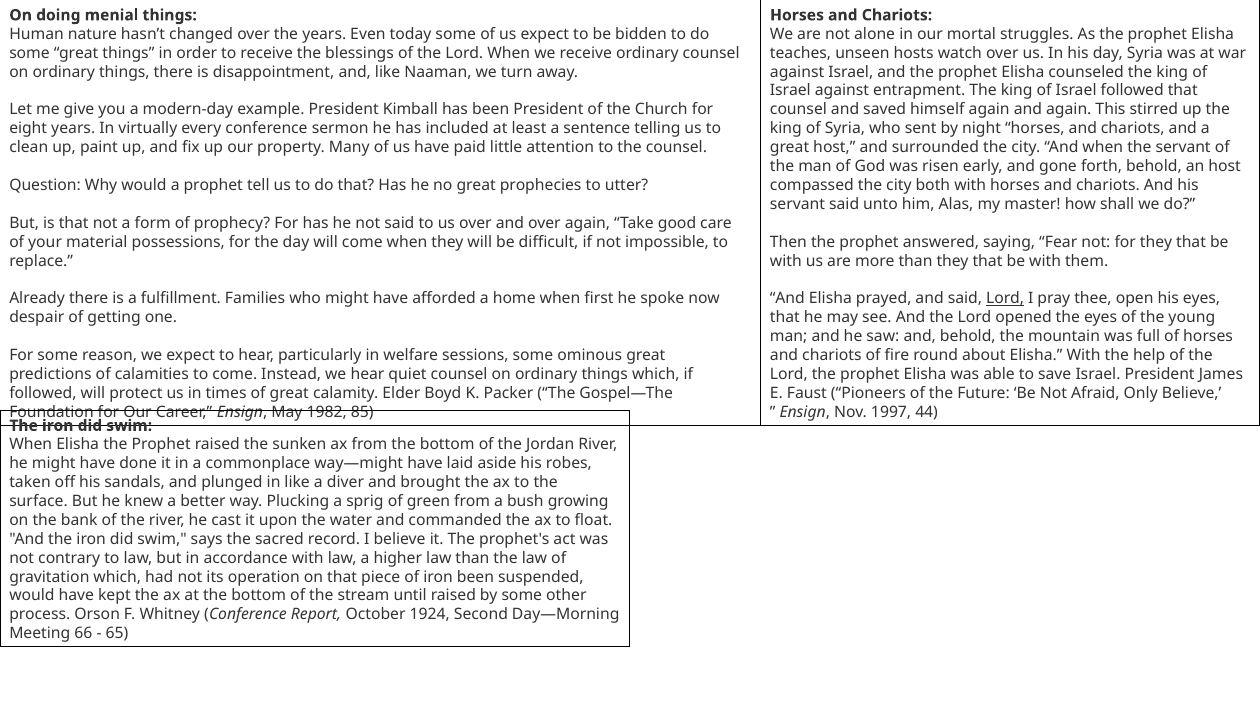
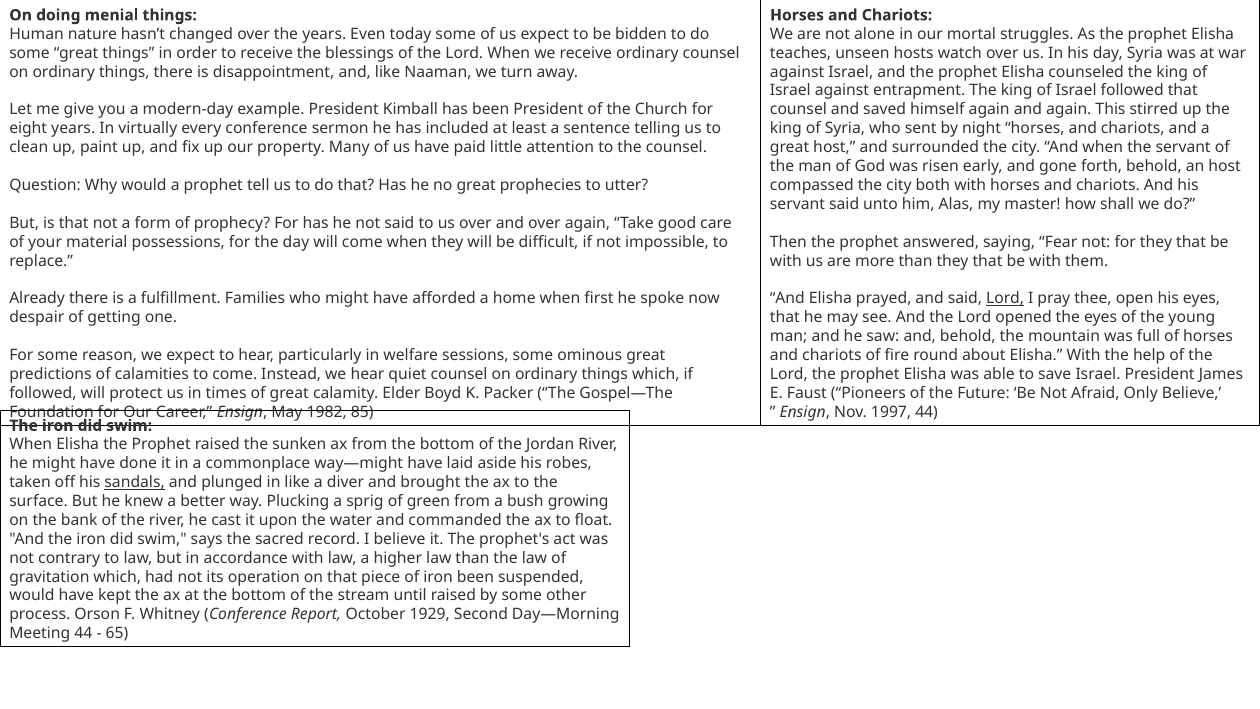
sandals underline: none -> present
1924: 1924 -> 1929
Meeting 66: 66 -> 44
